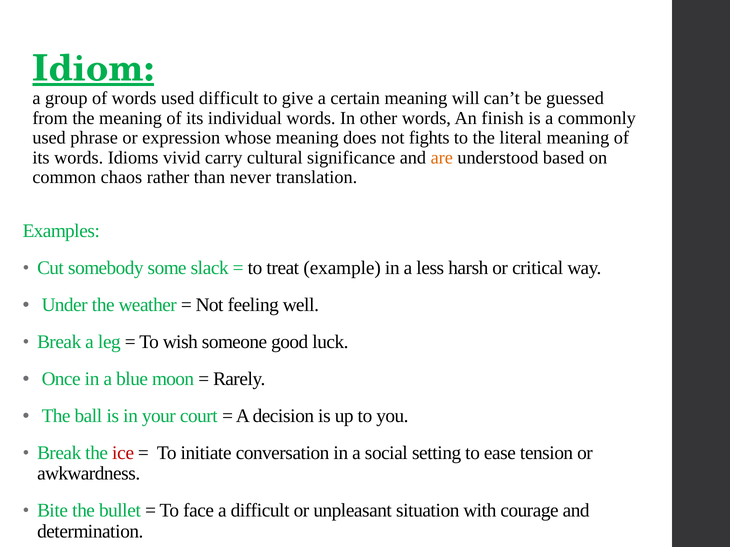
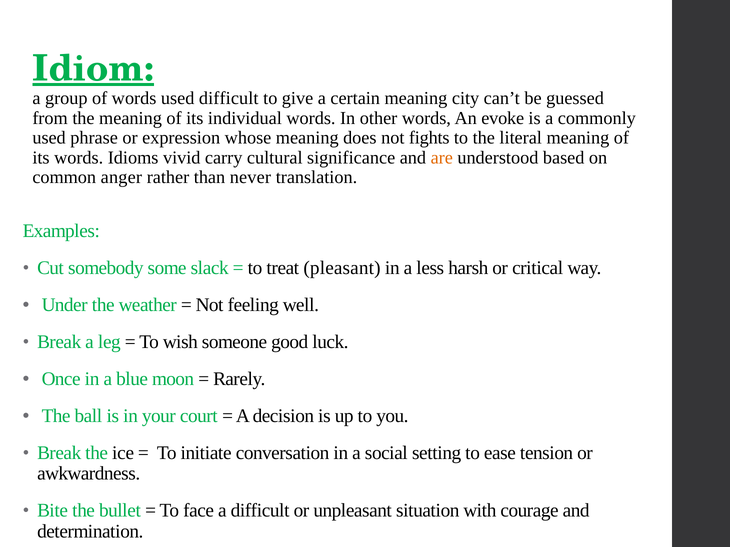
will: will -> city
finish: finish -> evoke
chaos: chaos -> anger
example: example -> pleasant
ice colour: red -> black
